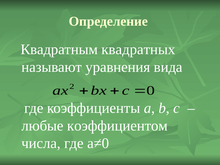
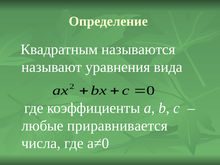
квадратных: квадратных -> называются
коэффициентом: коэффициентом -> приравнивается
